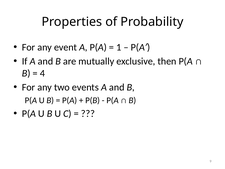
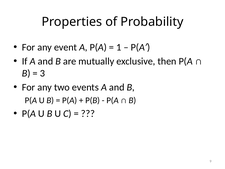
4: 4 -> 3
